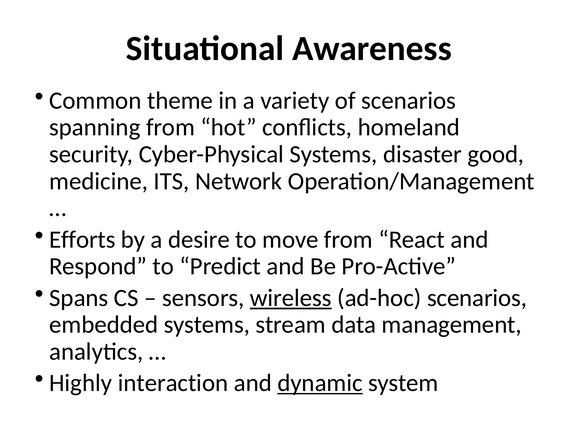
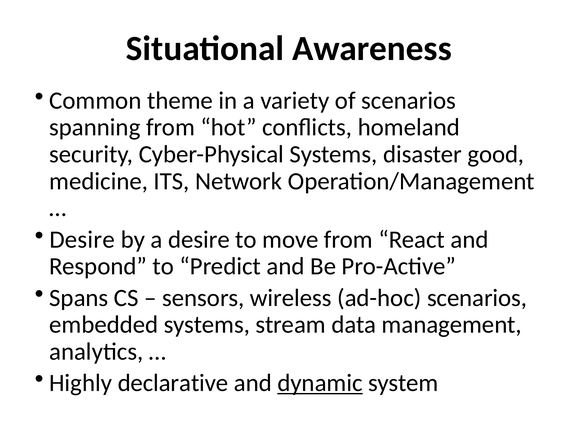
Efforts at (82, 240): Efforts -> Desire
wireless underline: present -> none
interaction: interaction -> declarative
